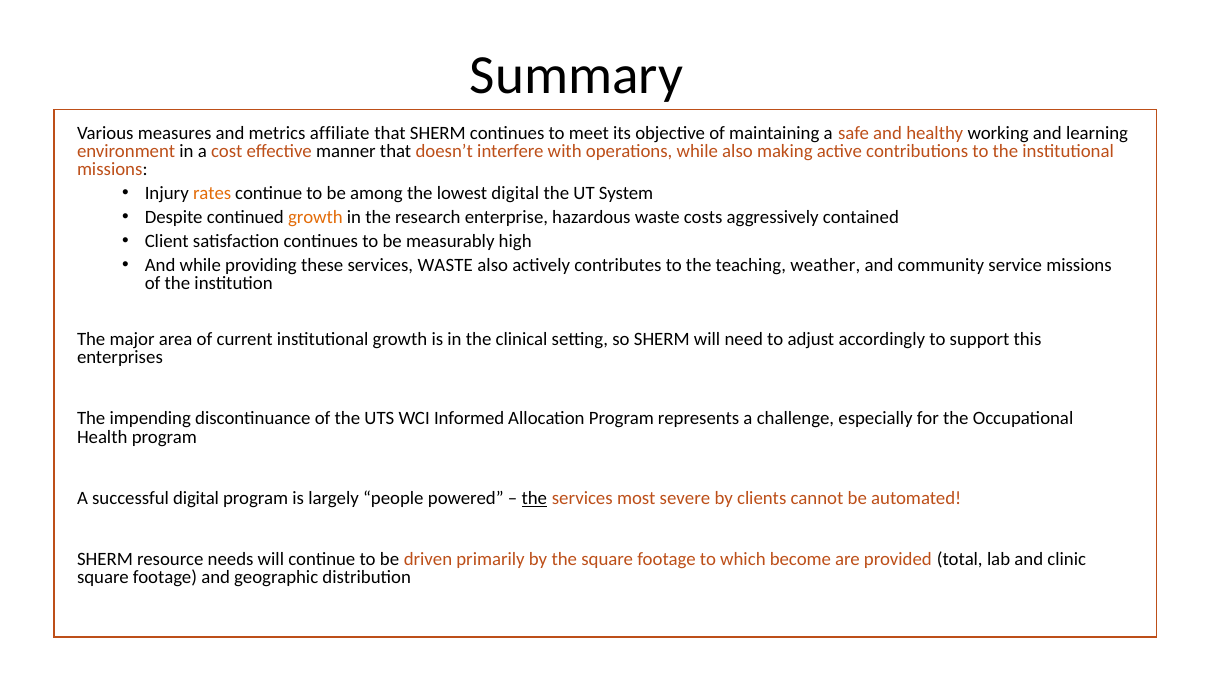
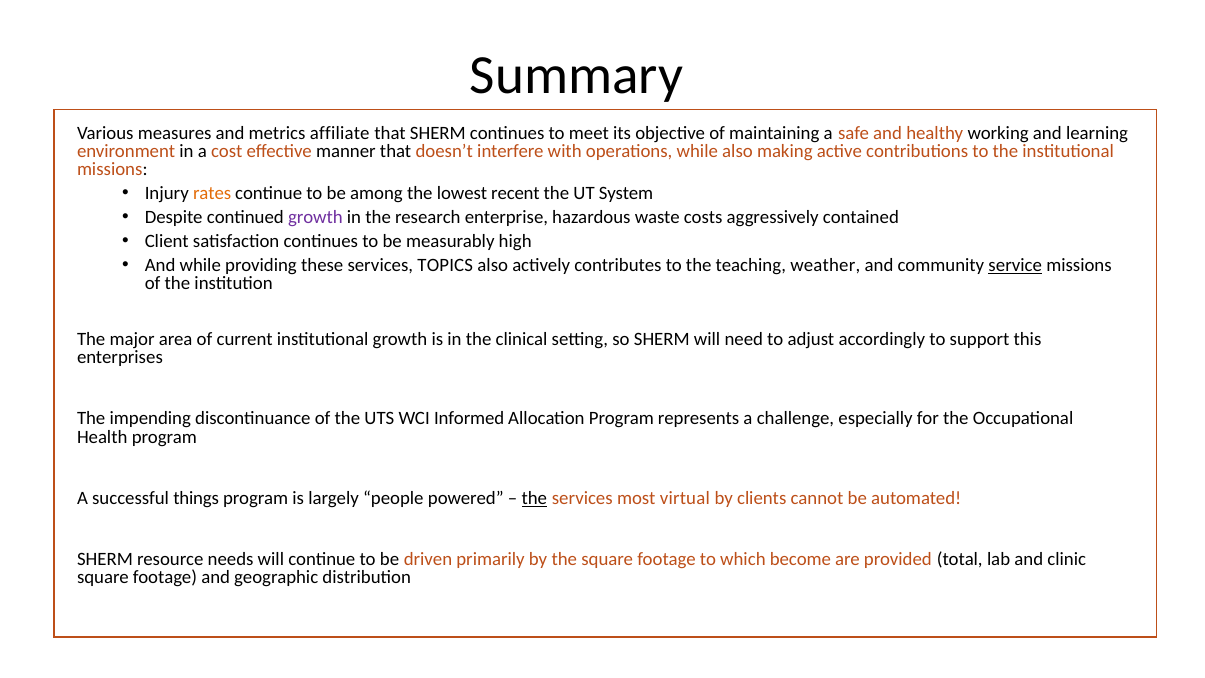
lowest digital: digital -> recent
growth at (315, 218) colour: orange -> purple
services WASTE: WASTE -> TOPICS
service underline: none -> present
successful digital: digital -> things
severe: severe -> virtual
